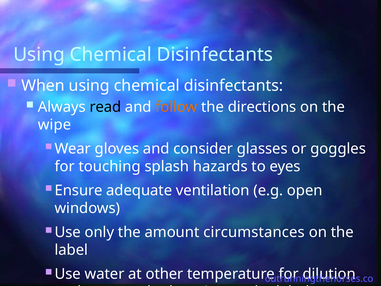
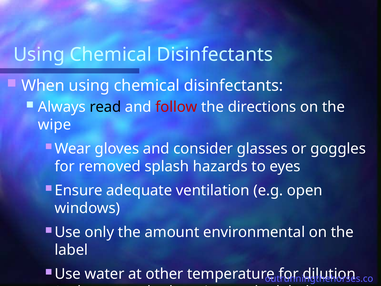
follow colour: orange -> red
touching: touching -> removed
circumstances: circumstances -> environmental
